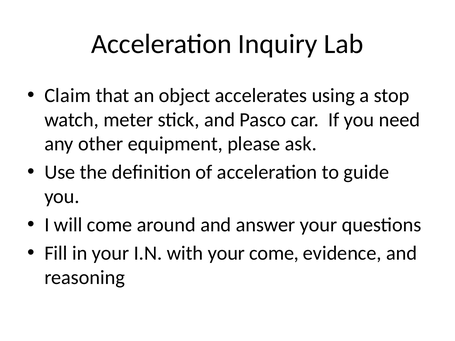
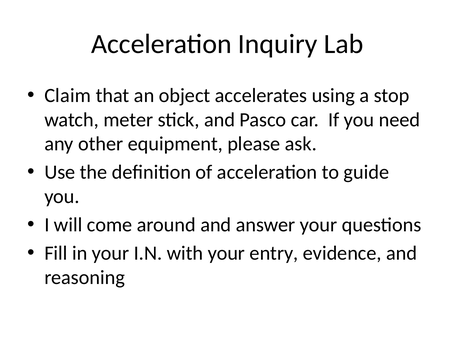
your come: come -> entry
